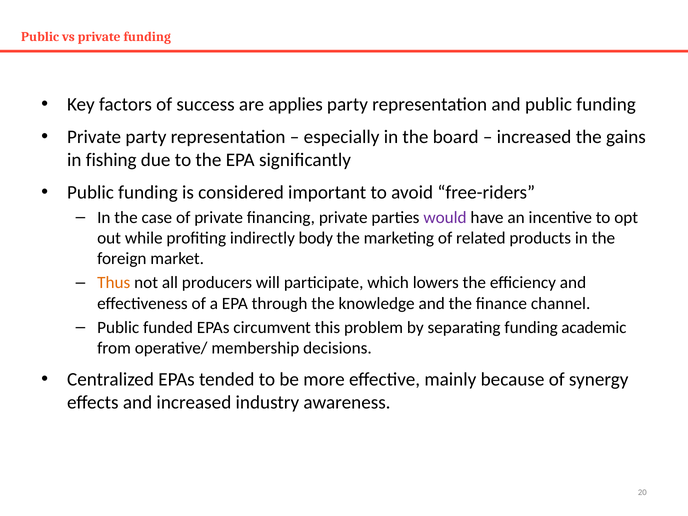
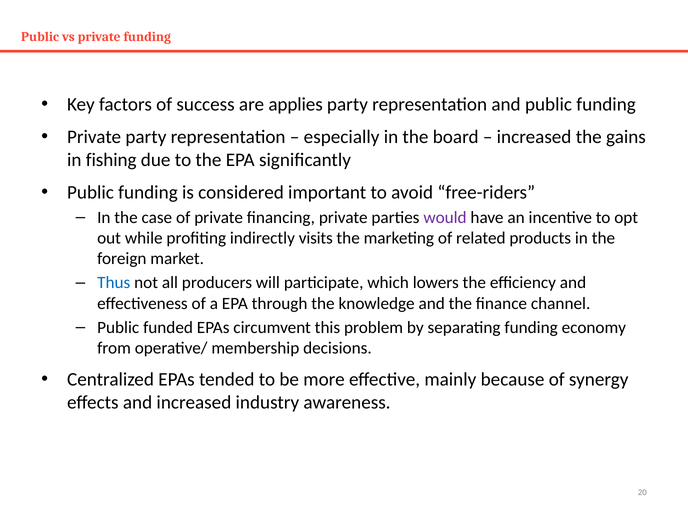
body: body -> visits
Thus colour: orange -> blue
academic: academic -> economy
